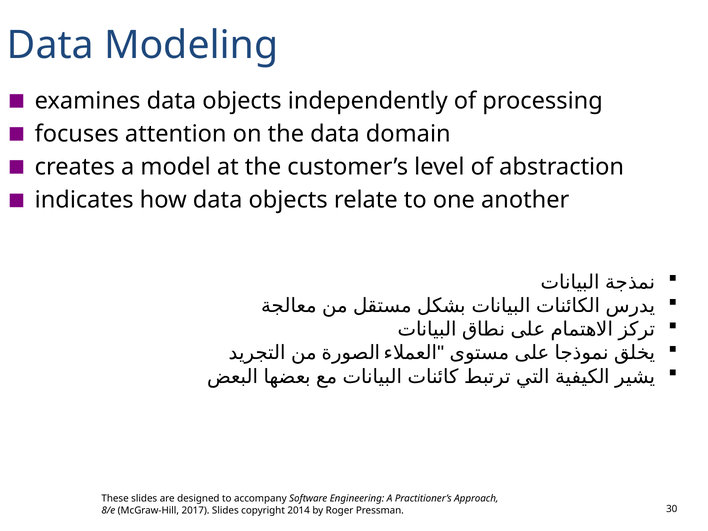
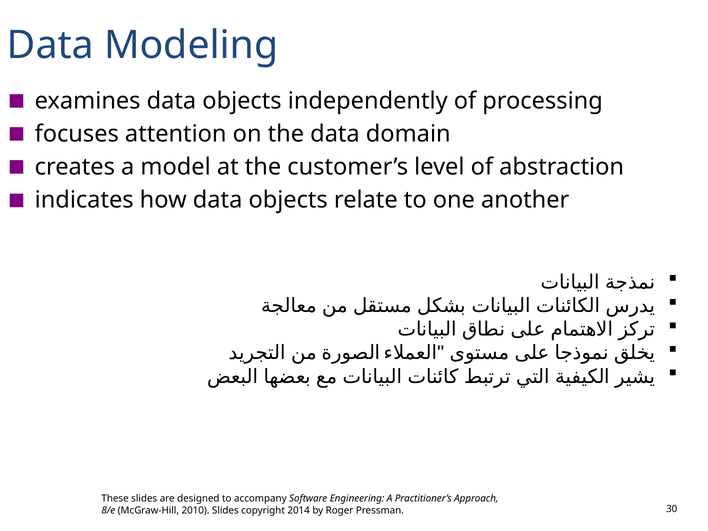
2017: 2017 -> 2010
